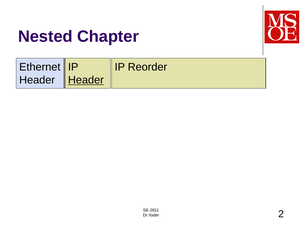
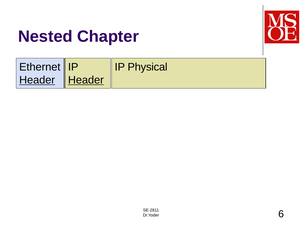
Reorder: Reorder -> Physical
Header at (37, 80) underline: none -> present
2: 2 -> 6
